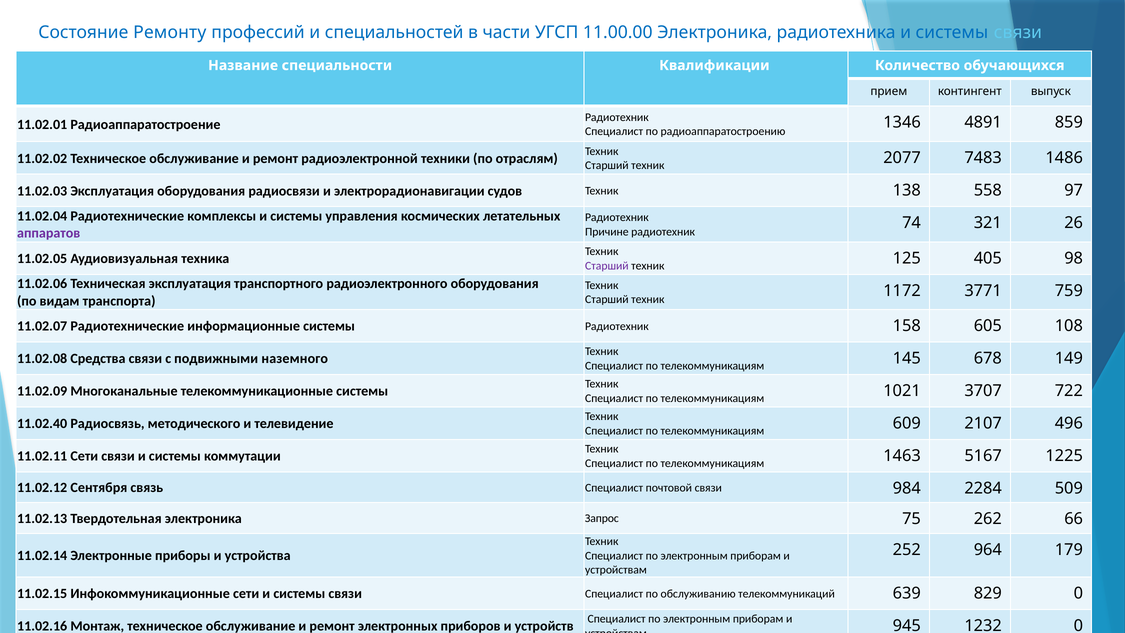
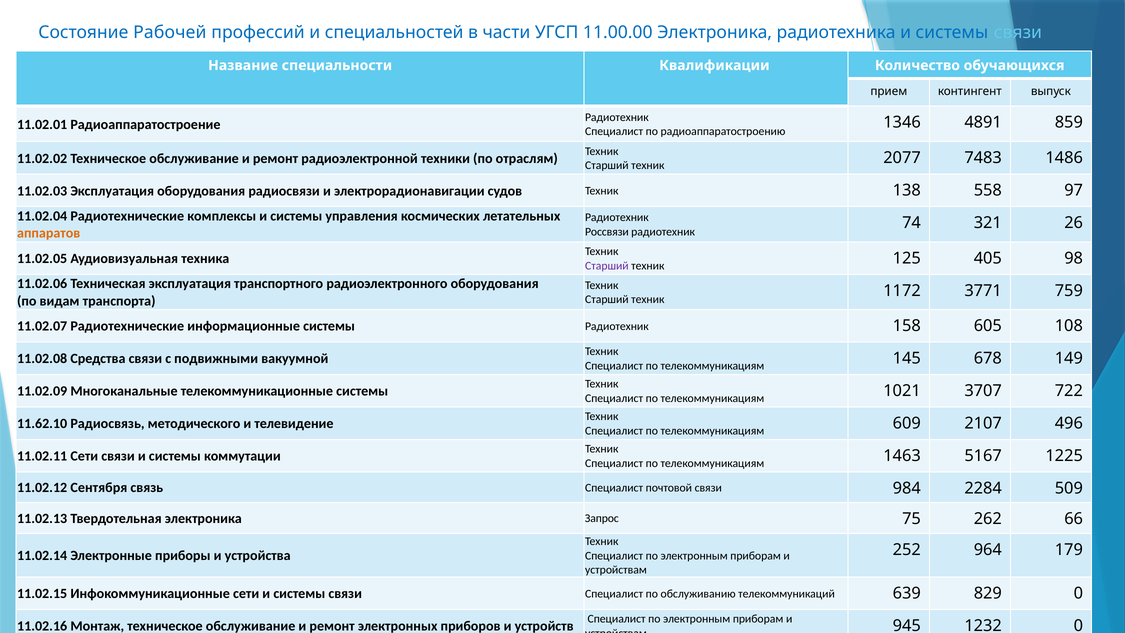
Ремонту: Ремонту -> Рабочей
Причине: Причине -> Россвязи
аппаратов colour: purple -> orange
наземного: наземного -> вакуумной
11.02.40: 11.02.40 -> 11.62.10
